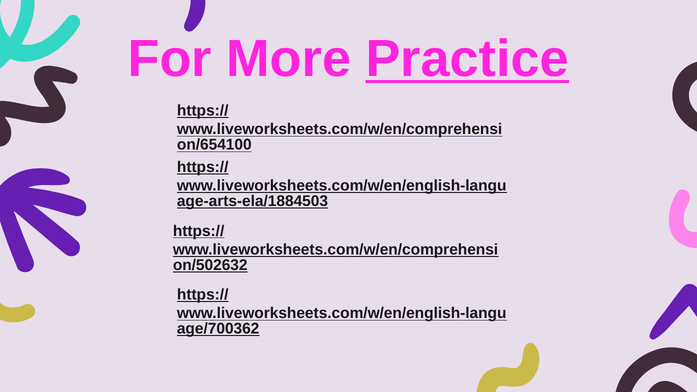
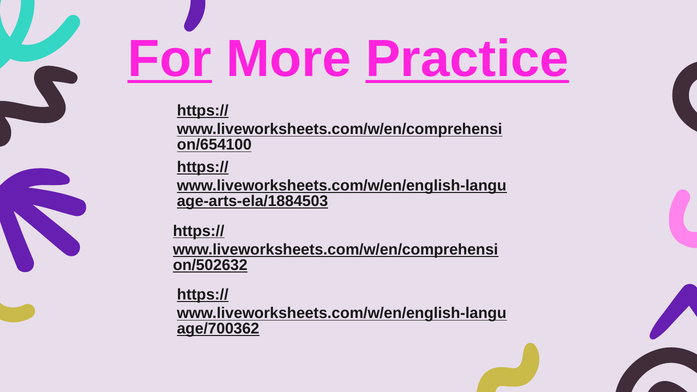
For underline: none -> present
